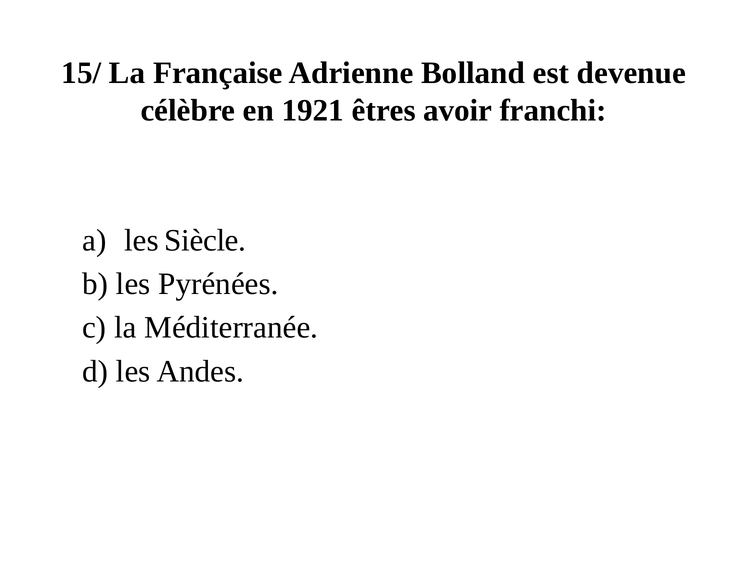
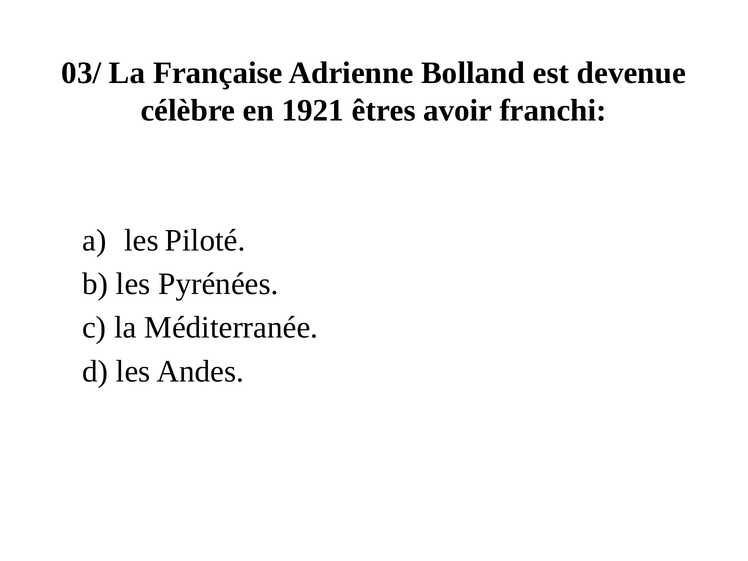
15/: 15/ -> 03/
Siècle: Siècle -> Piloté
